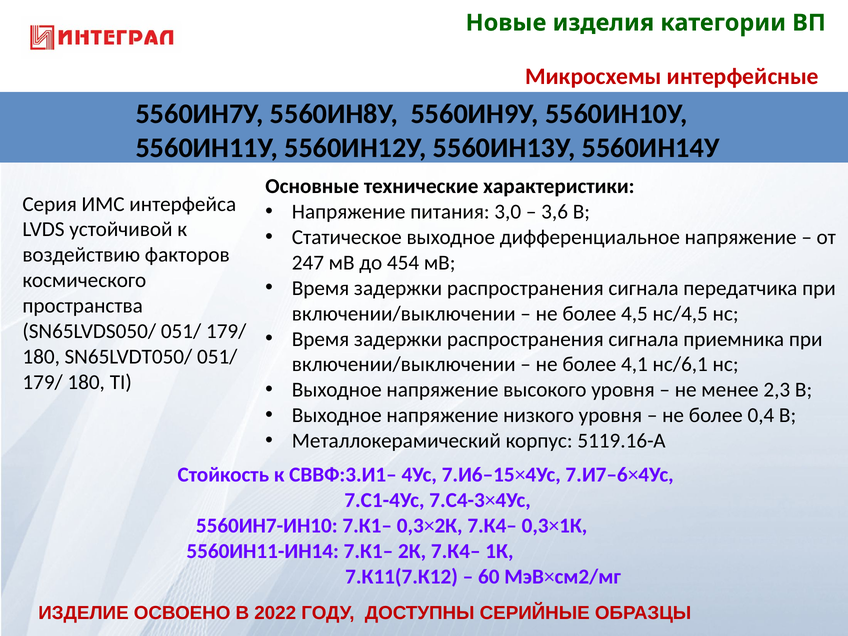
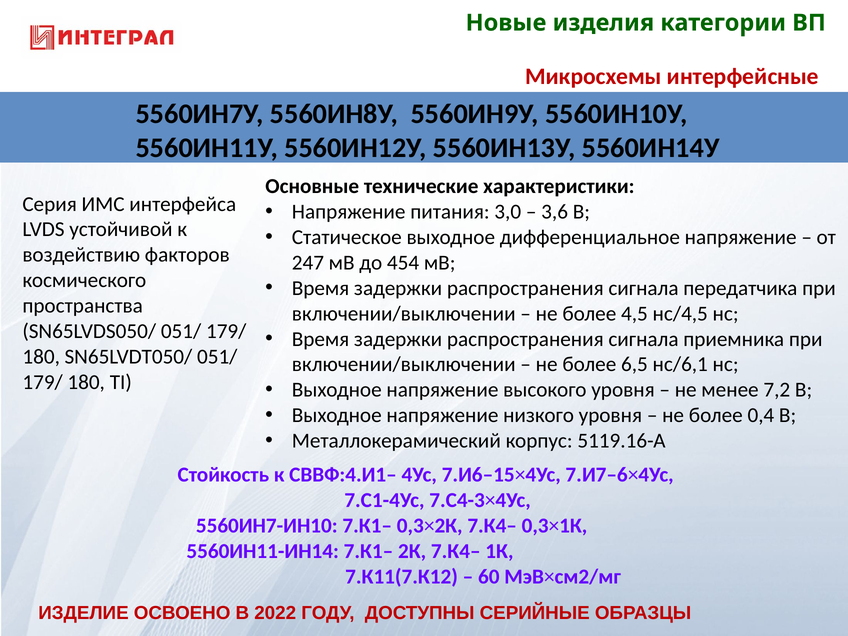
4,1: 4,1 -> 6,5
2,3: 2,3 -> 7,2
СВВФ:3.И1–: СВВФ:3.И1– -> СВВФ:4.И1–
